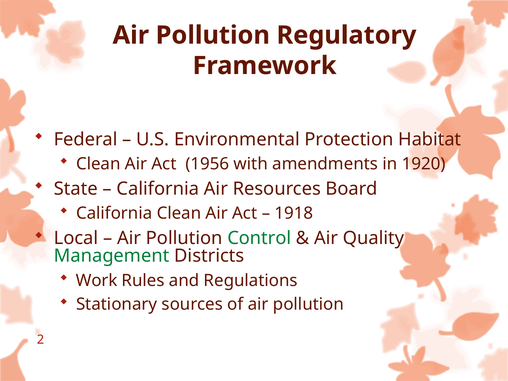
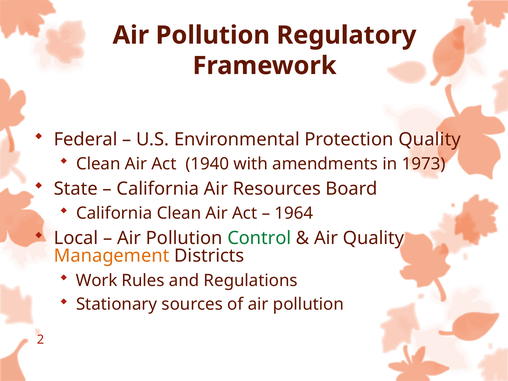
Protection Habitat: Habitat -> Quality
1956: 1956 -> 1940
1920: 1920 -> 1973
1918: 1918 -> 1964
Management colour: green -> orange
